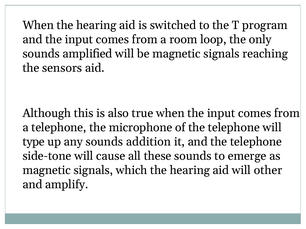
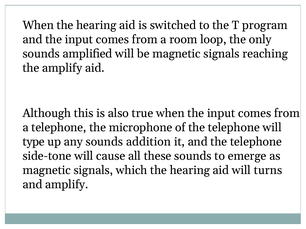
the sensors: sensors -> amplify
other: other -> turns
